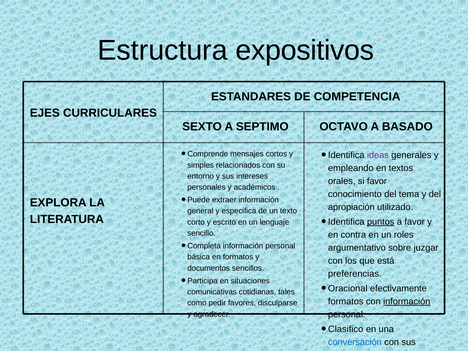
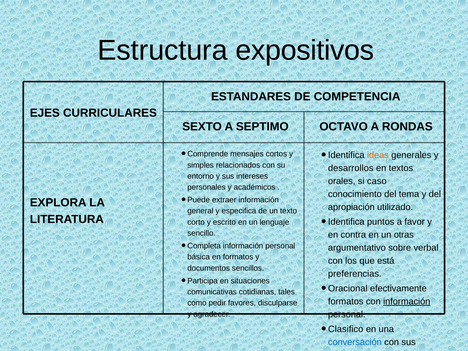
BASADO: BASADO -> RONDAS
ideas colour: purple -> orange
empleando: empleando -> desarrollos
si favor: favor -> caso
puntos underline: present -> none
roles: roles -> otras
juzgar: juzgar -> verbal
